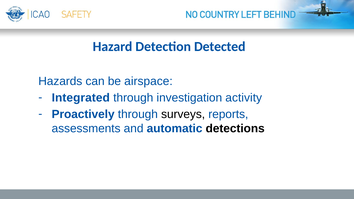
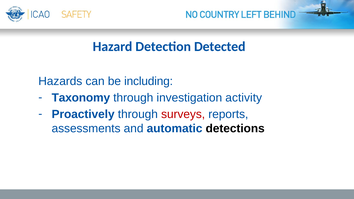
airspace: airspace -> including
Integrated: Integrated -> Taxonomy
surveys colour: black -> red
